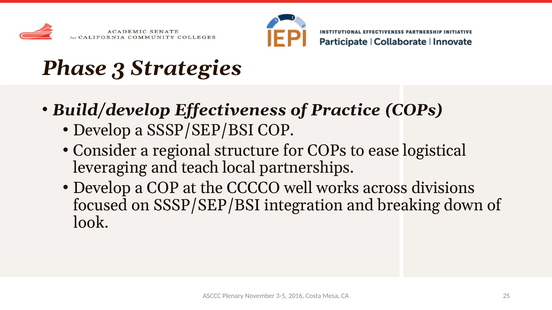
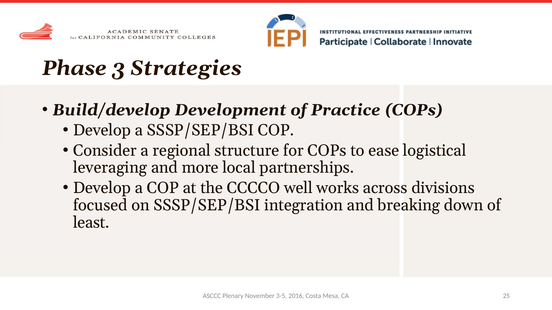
Effectiveness: Effectiveness -> Development
teach: teach -> more
look: look -> least
